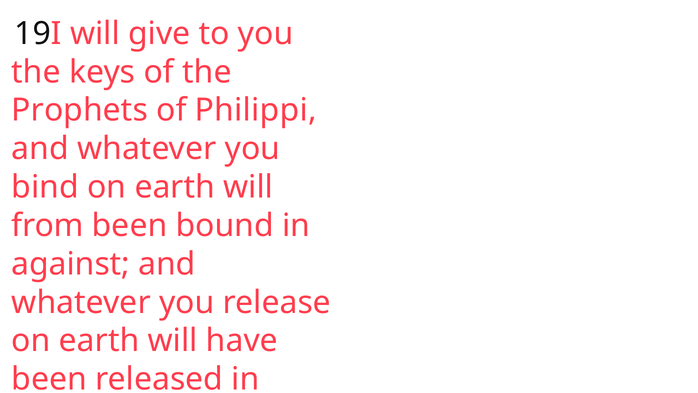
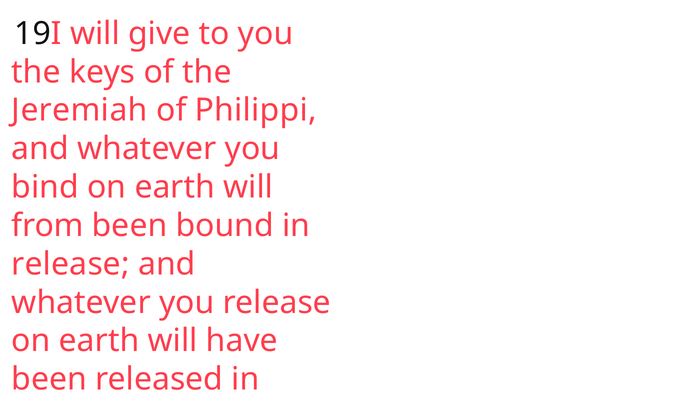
Prophets: Prophets -> Jeremiah
against at (71, 264): against -> release
